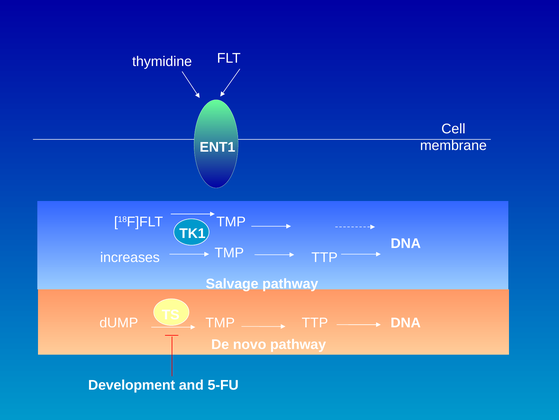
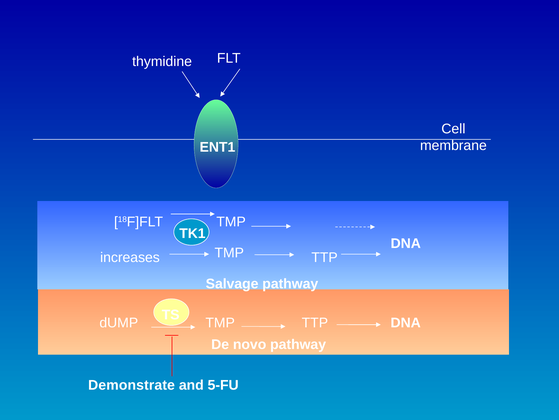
Development: Development -> Demonstrate
